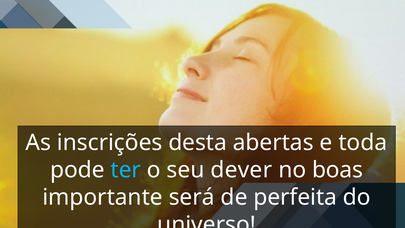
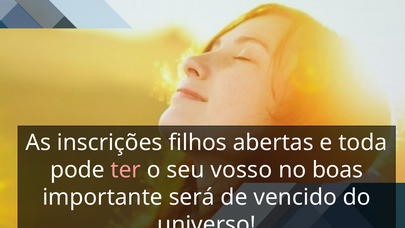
desta: desta -> filhos
ter colour: light blue -> pink
dever: dever -> vosso
perfeita: perfeita -> vencido
